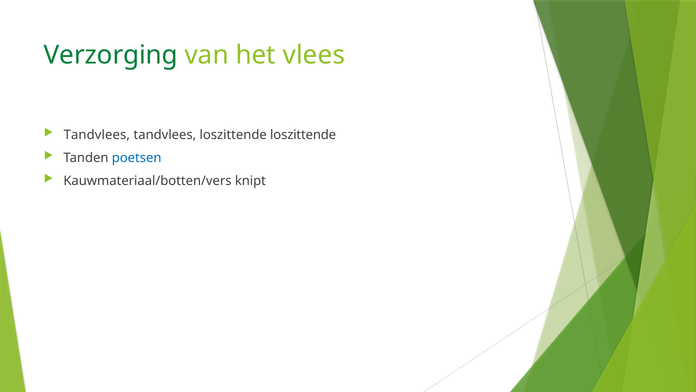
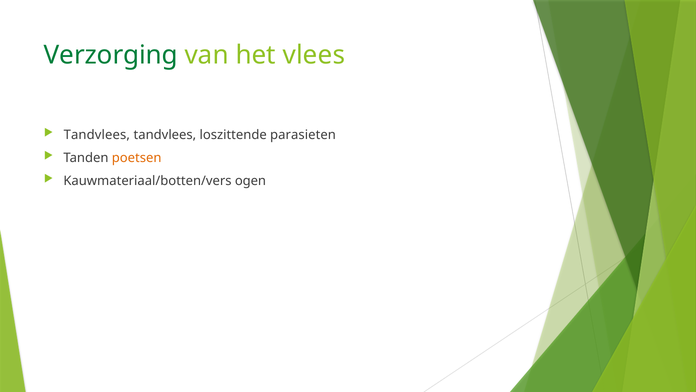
loszittende loszittende: loszittende -> parasieten
poetsen colour: blue -> orange
knipt: knipt -> ogen
